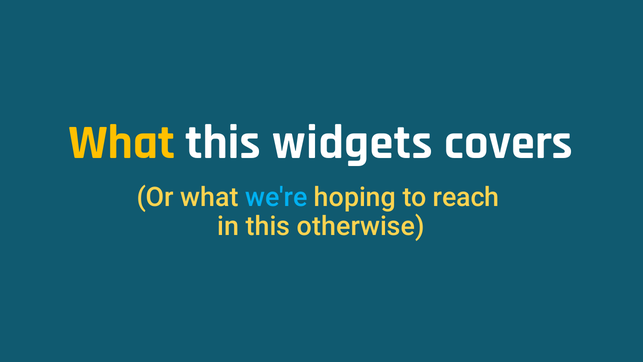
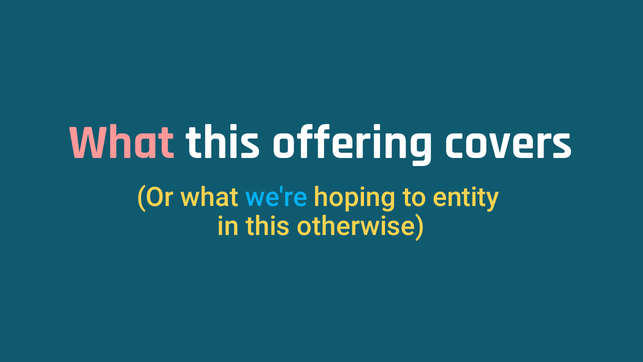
What at (122, 142) colour: yellow -> pink
widgets: widgets -> offering
reach: reach -> entity
